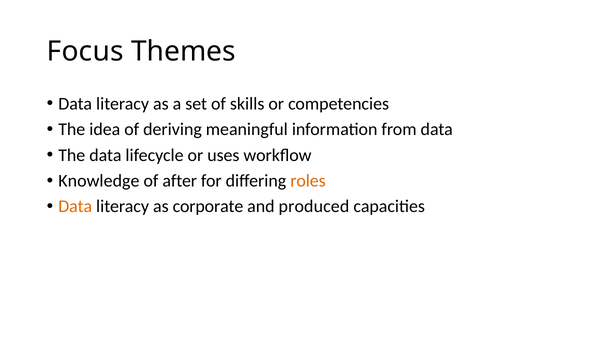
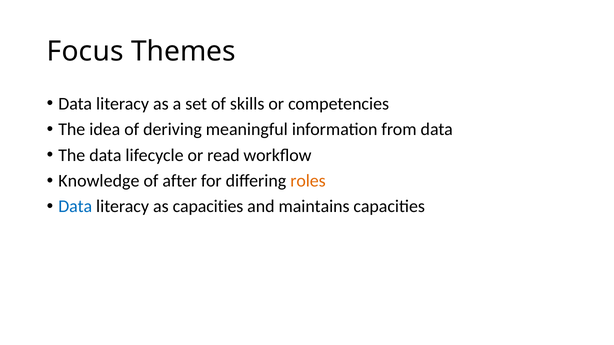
uses: uses -> read
Data at (75, 207) colour: orange -> blue
as corporate: corporate -> capacities
produced: produced -> maintains
